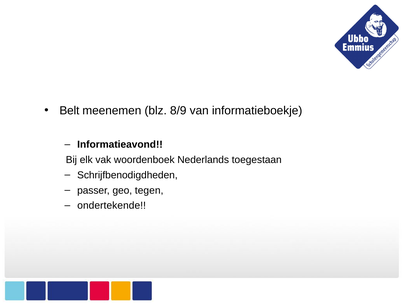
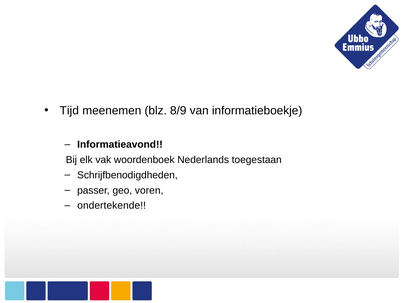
Belt: Belt -> Tijd
tegen: tegen -> voren
